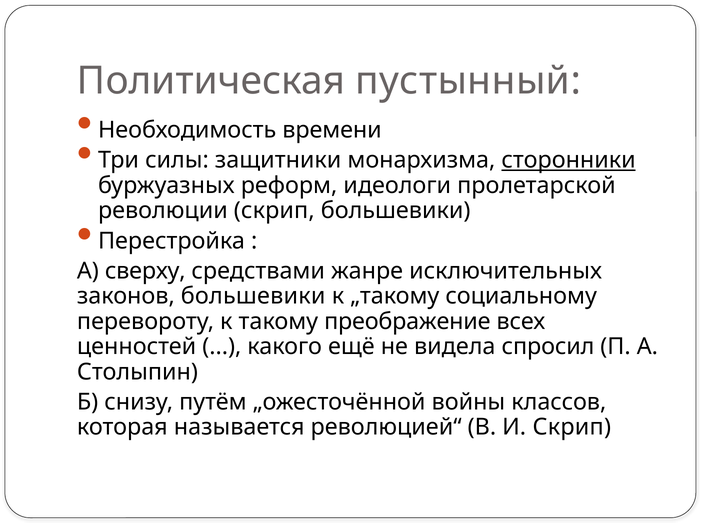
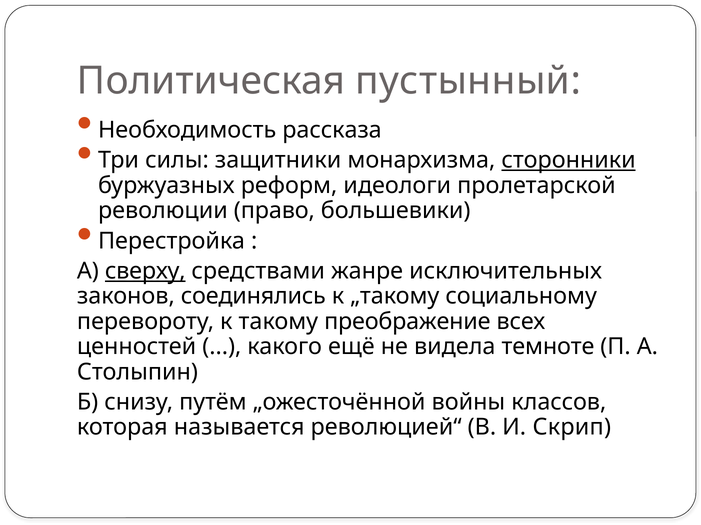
времени: времени -> рассказа
революции скрип: скрип -> право
сверху underline: none -> present
законов большевики: большевики -> соединялись
спросил: спросил -> темноте
